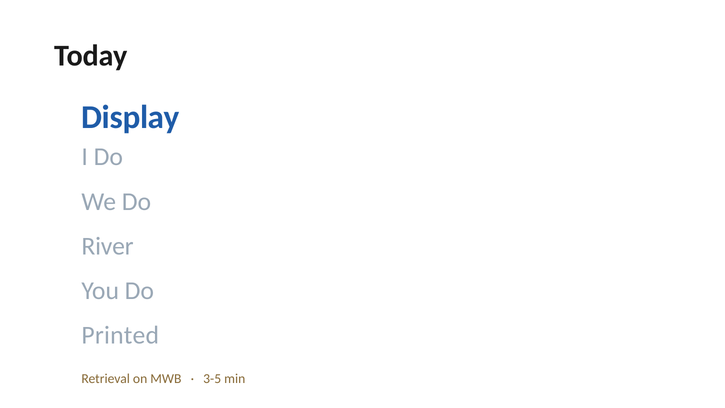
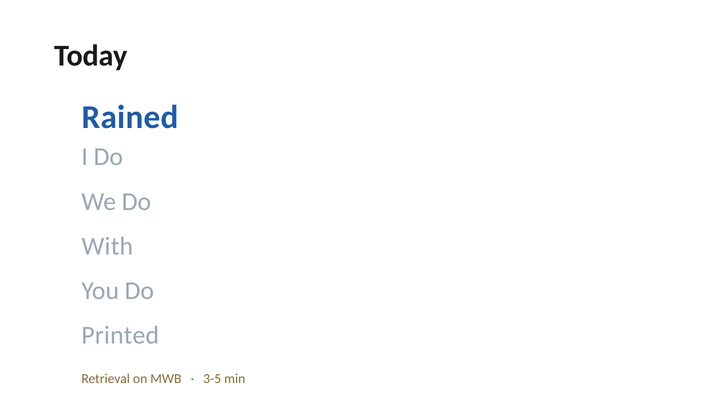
Display: Display -> Rained
River: River -> With
